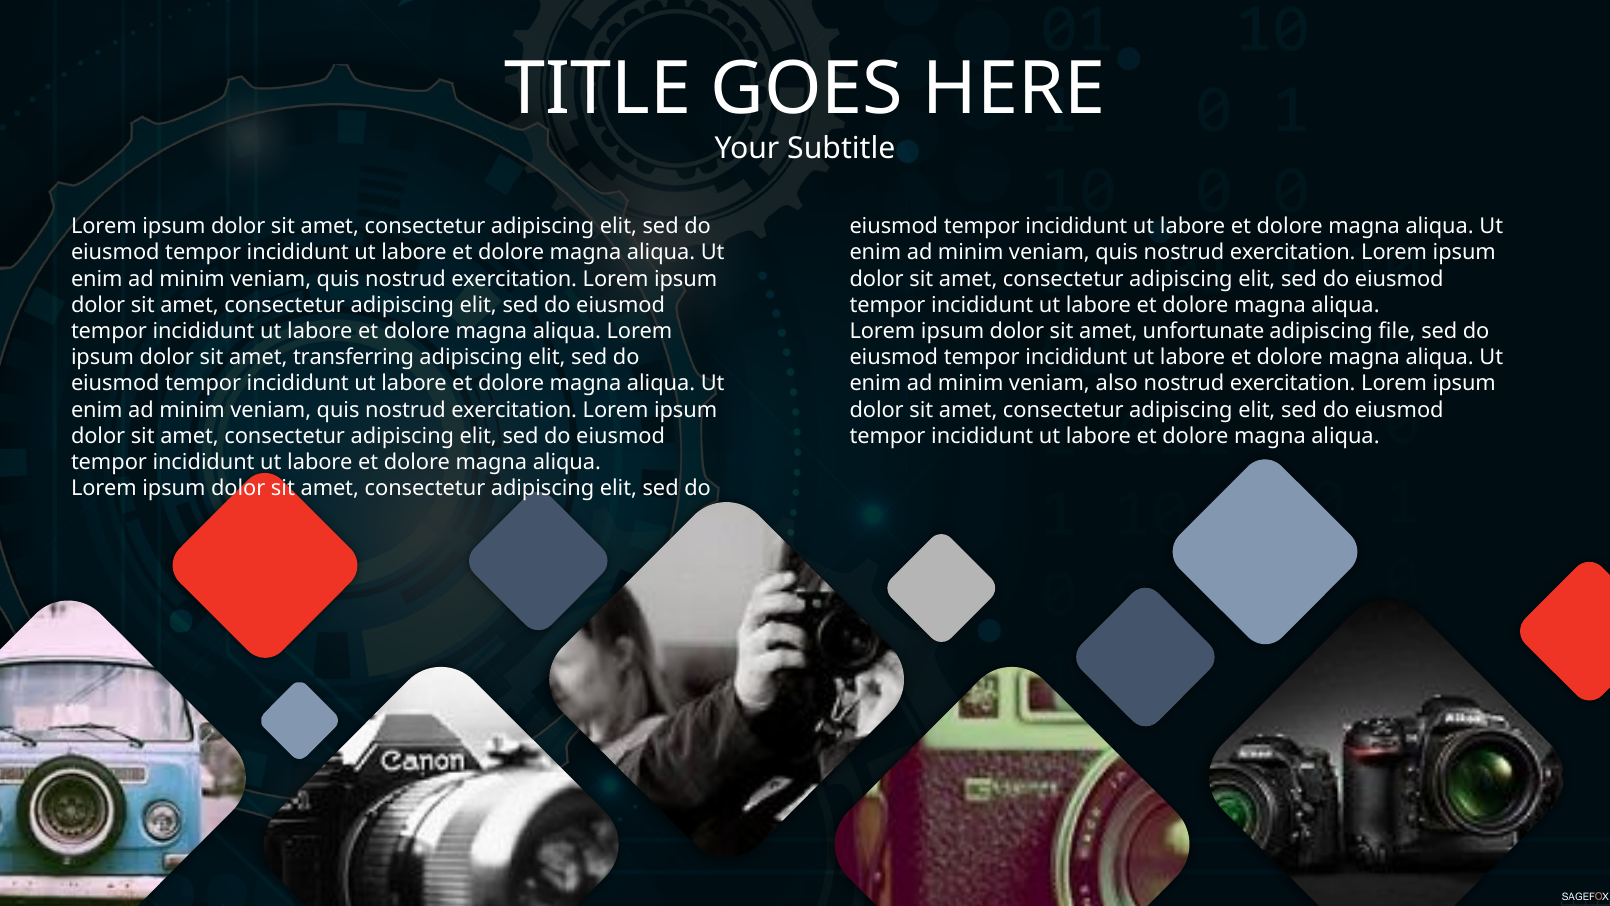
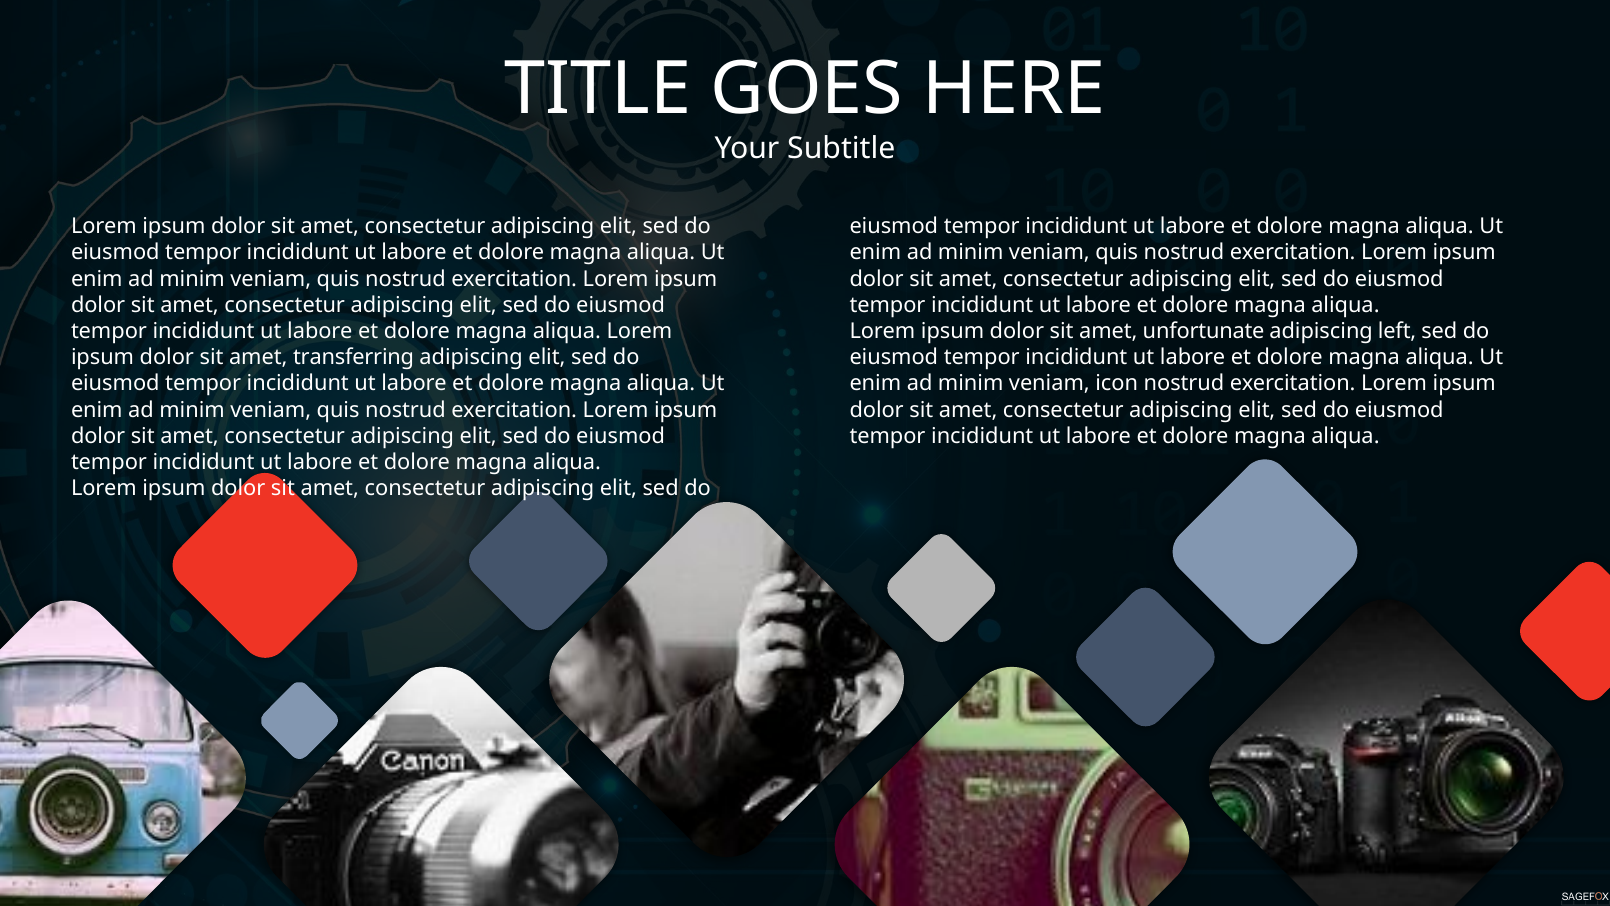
file: file -> left
also: also -> icon
